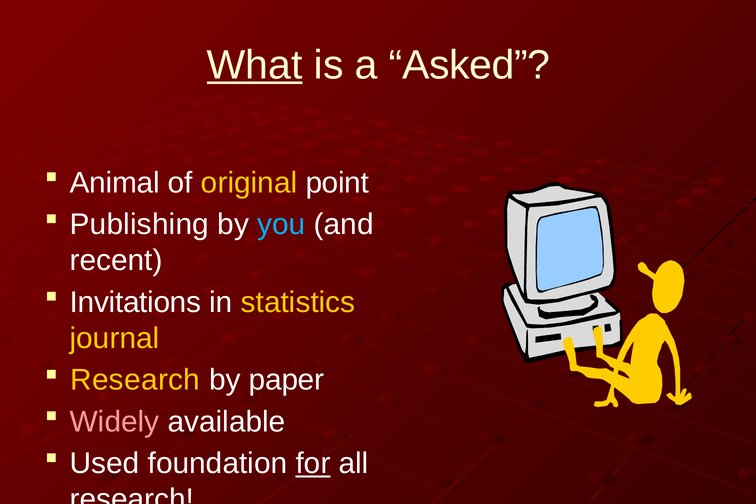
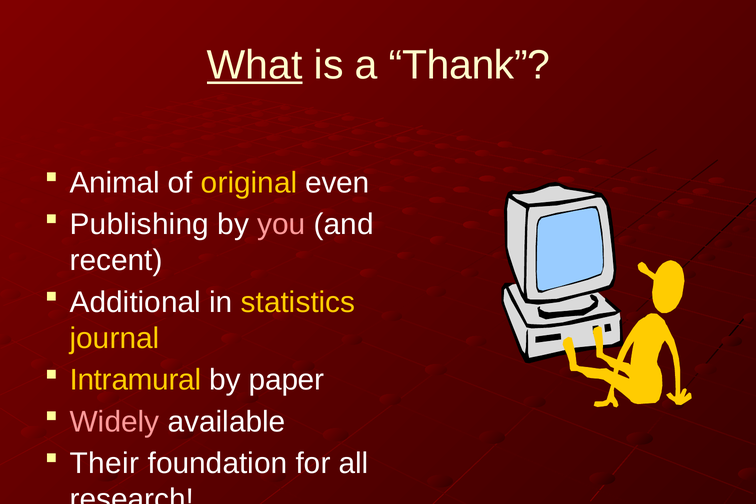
Asked: Asked -> Thank
point: point -> even
you colour: light blue -> pink
Invitations: Invitations -> Additional
Research at (135, 380): Research -> Intramural
Used: Used -> Their
for underline: present -> none
